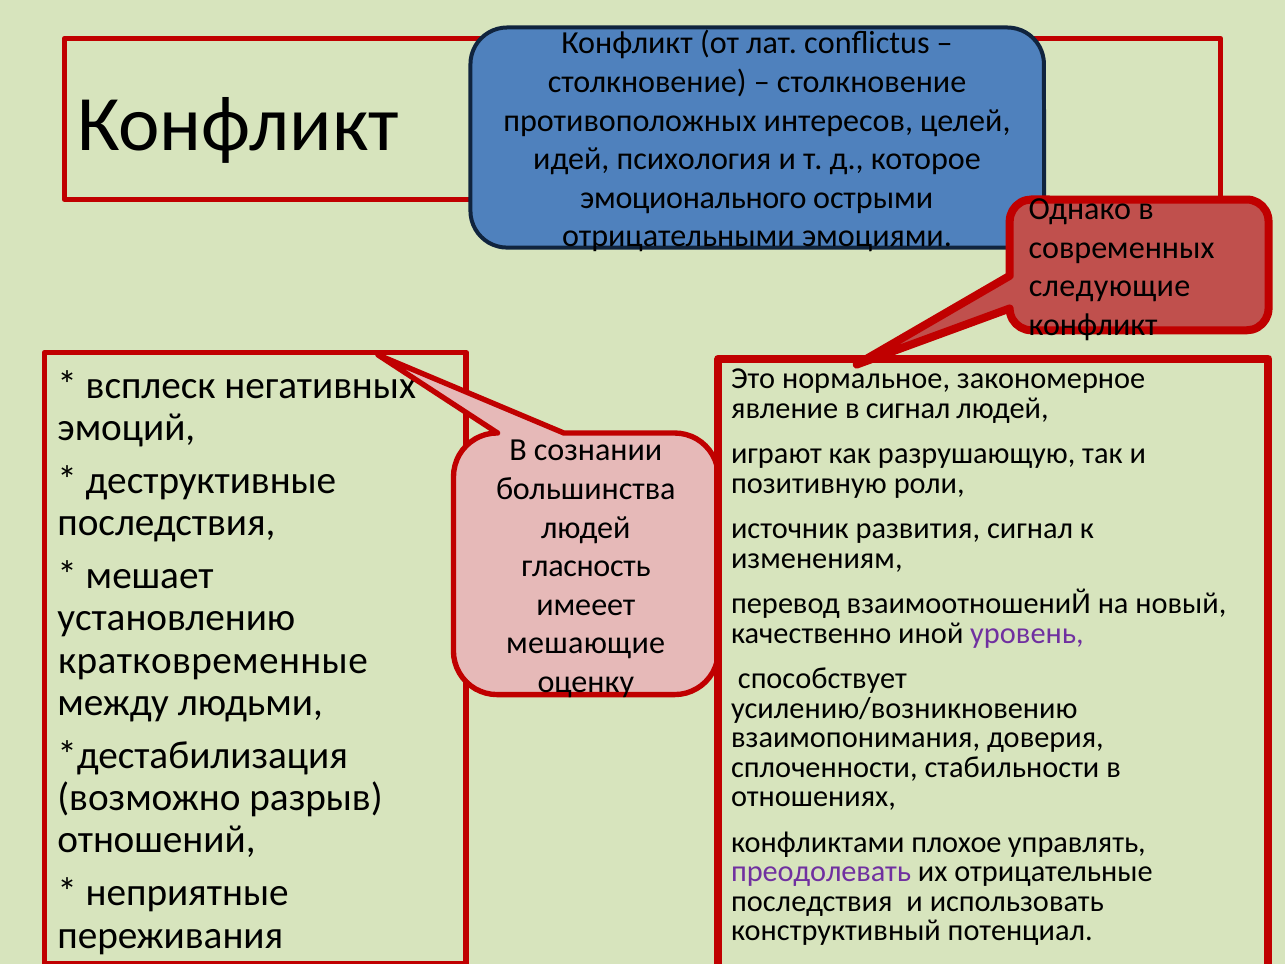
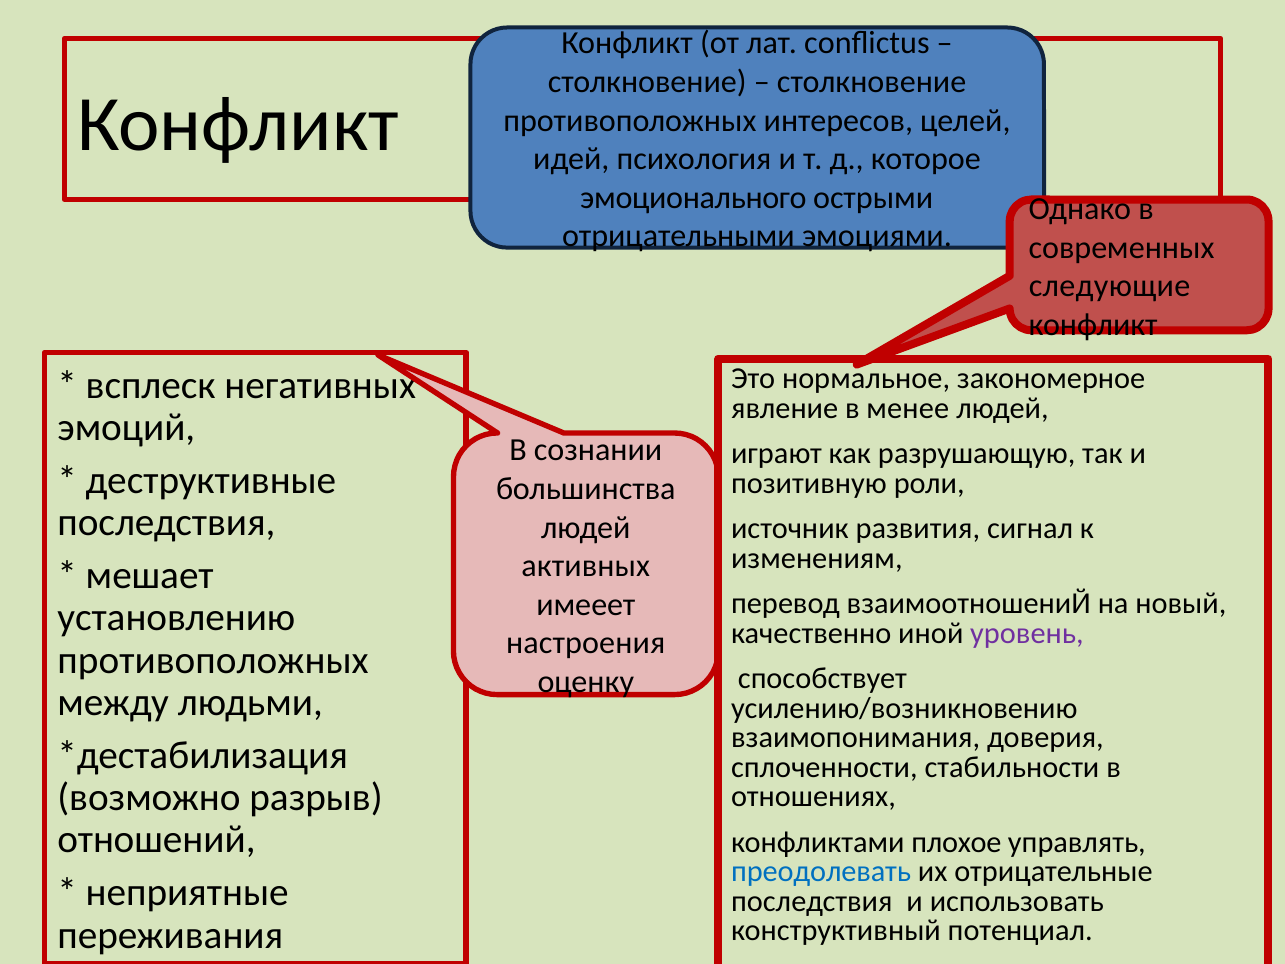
в сигнал: сигнал -> менее
гласность: гласность -> активных
мешающие: мешающие -> настроения
кратковременные at (213, 660): кратковременные -> противоположных
преодолевать colour: purple -> blue
